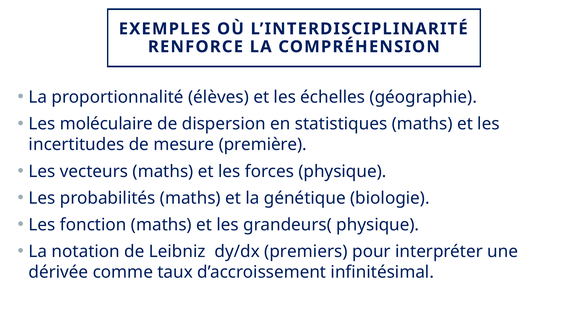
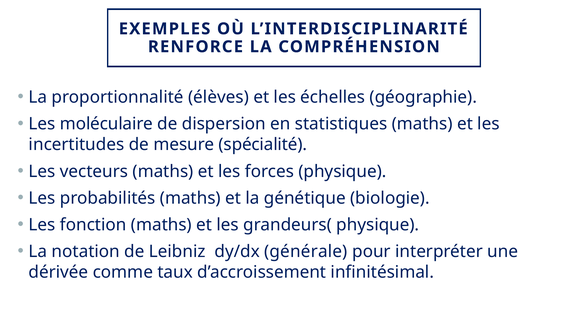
première: première -> spécialité
premiers: premiers -> générale
